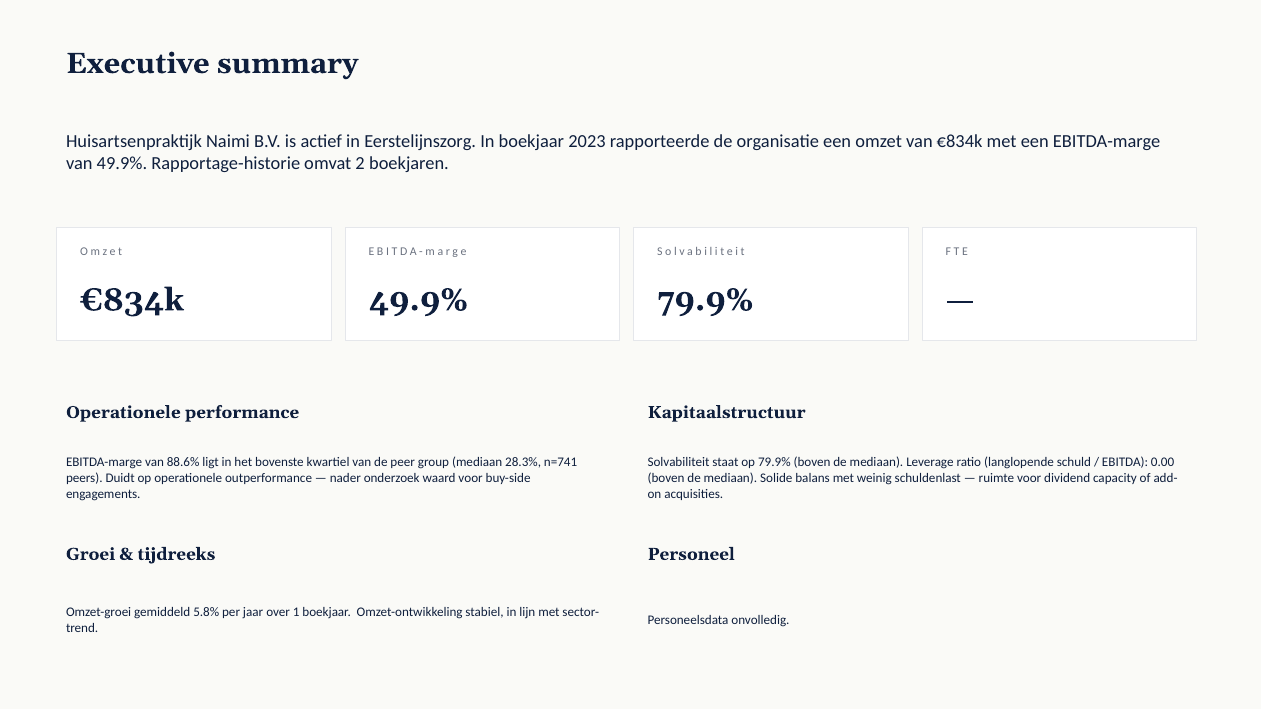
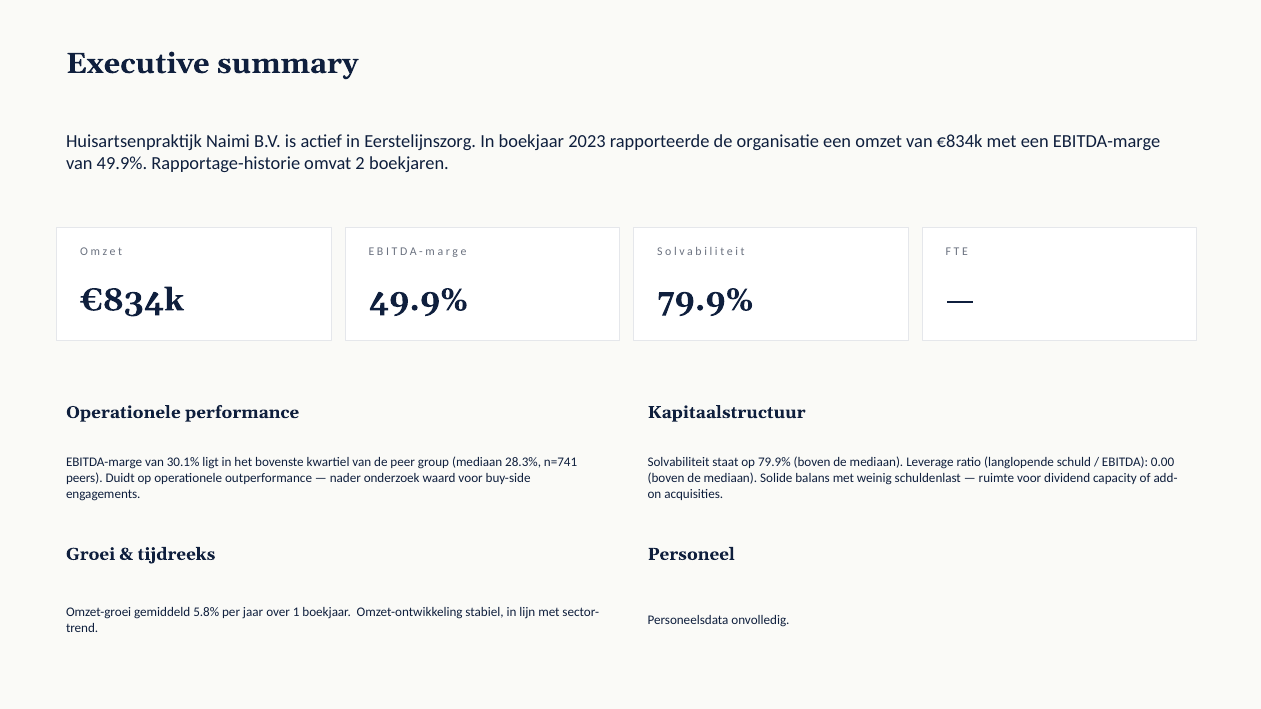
88.6%: 88.6% -> 30.1%
